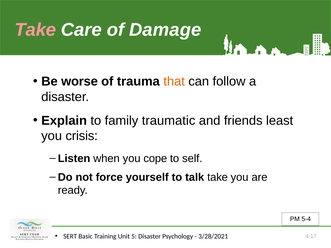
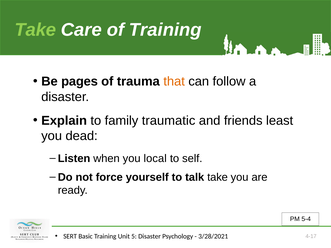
Take at (35, 30) colour: pink -> light green
of Damage: Damage -> Training
worse: worse -> pages
crisis: crisis -> dead
cope: cope -> local
